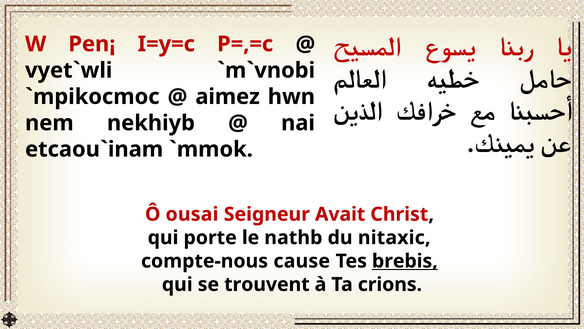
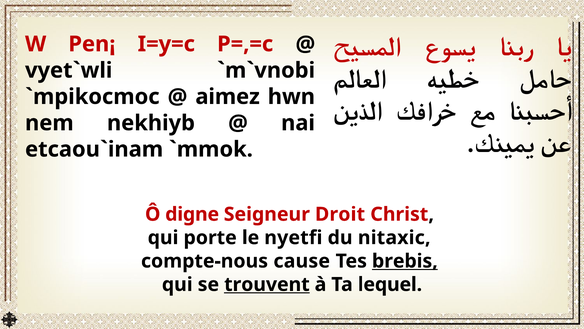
ousai: ousai -> digne
Avait: Avait -> Droit
nathb: nathb -> nyetfi
trouvent underline: none -> present
crions: crions -> lequel
